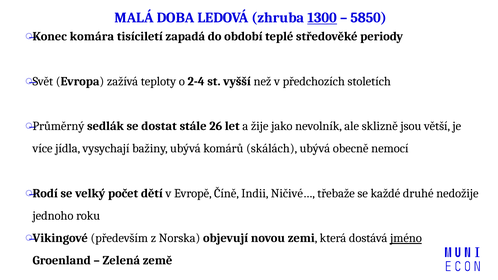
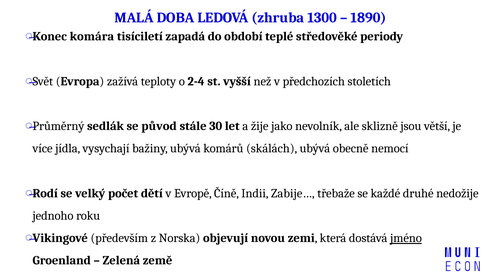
1300 underline: present -> none
5850: 5850 -> 1890
dostat: dostat -> původ
26: 26 -> 30
Ničivé…: Ničivé… -> Zabije…
